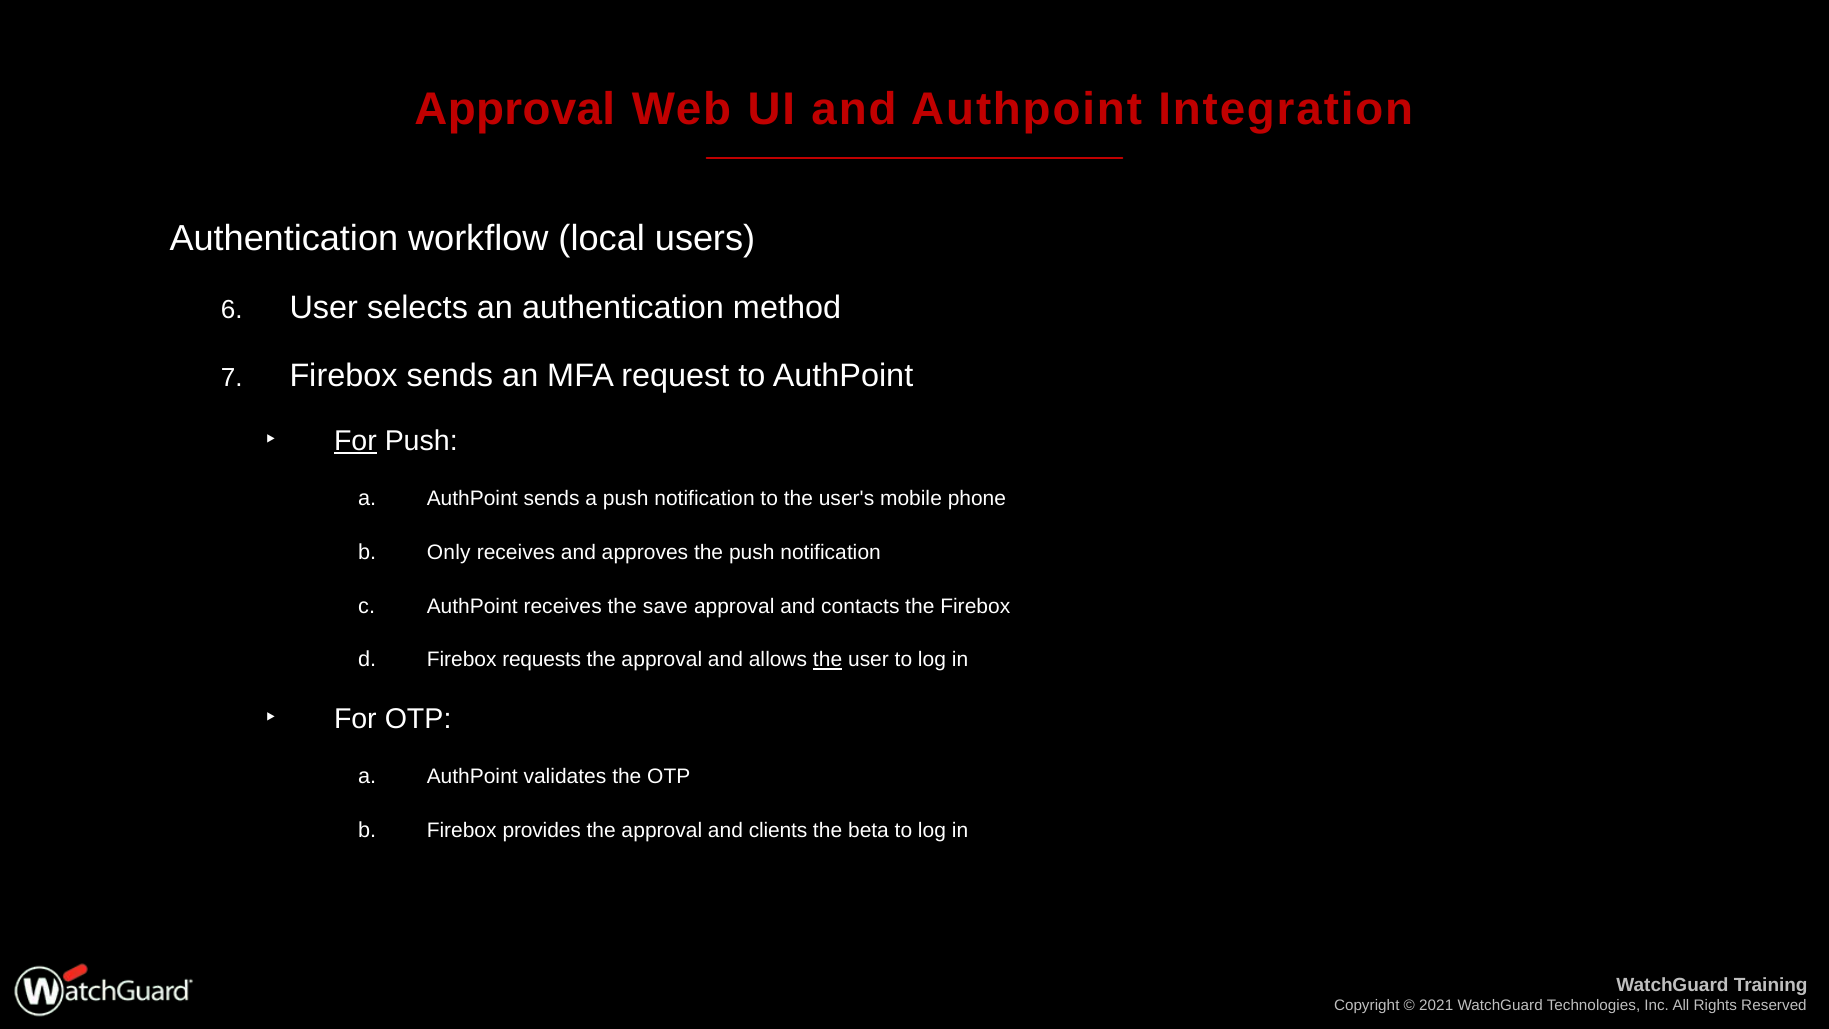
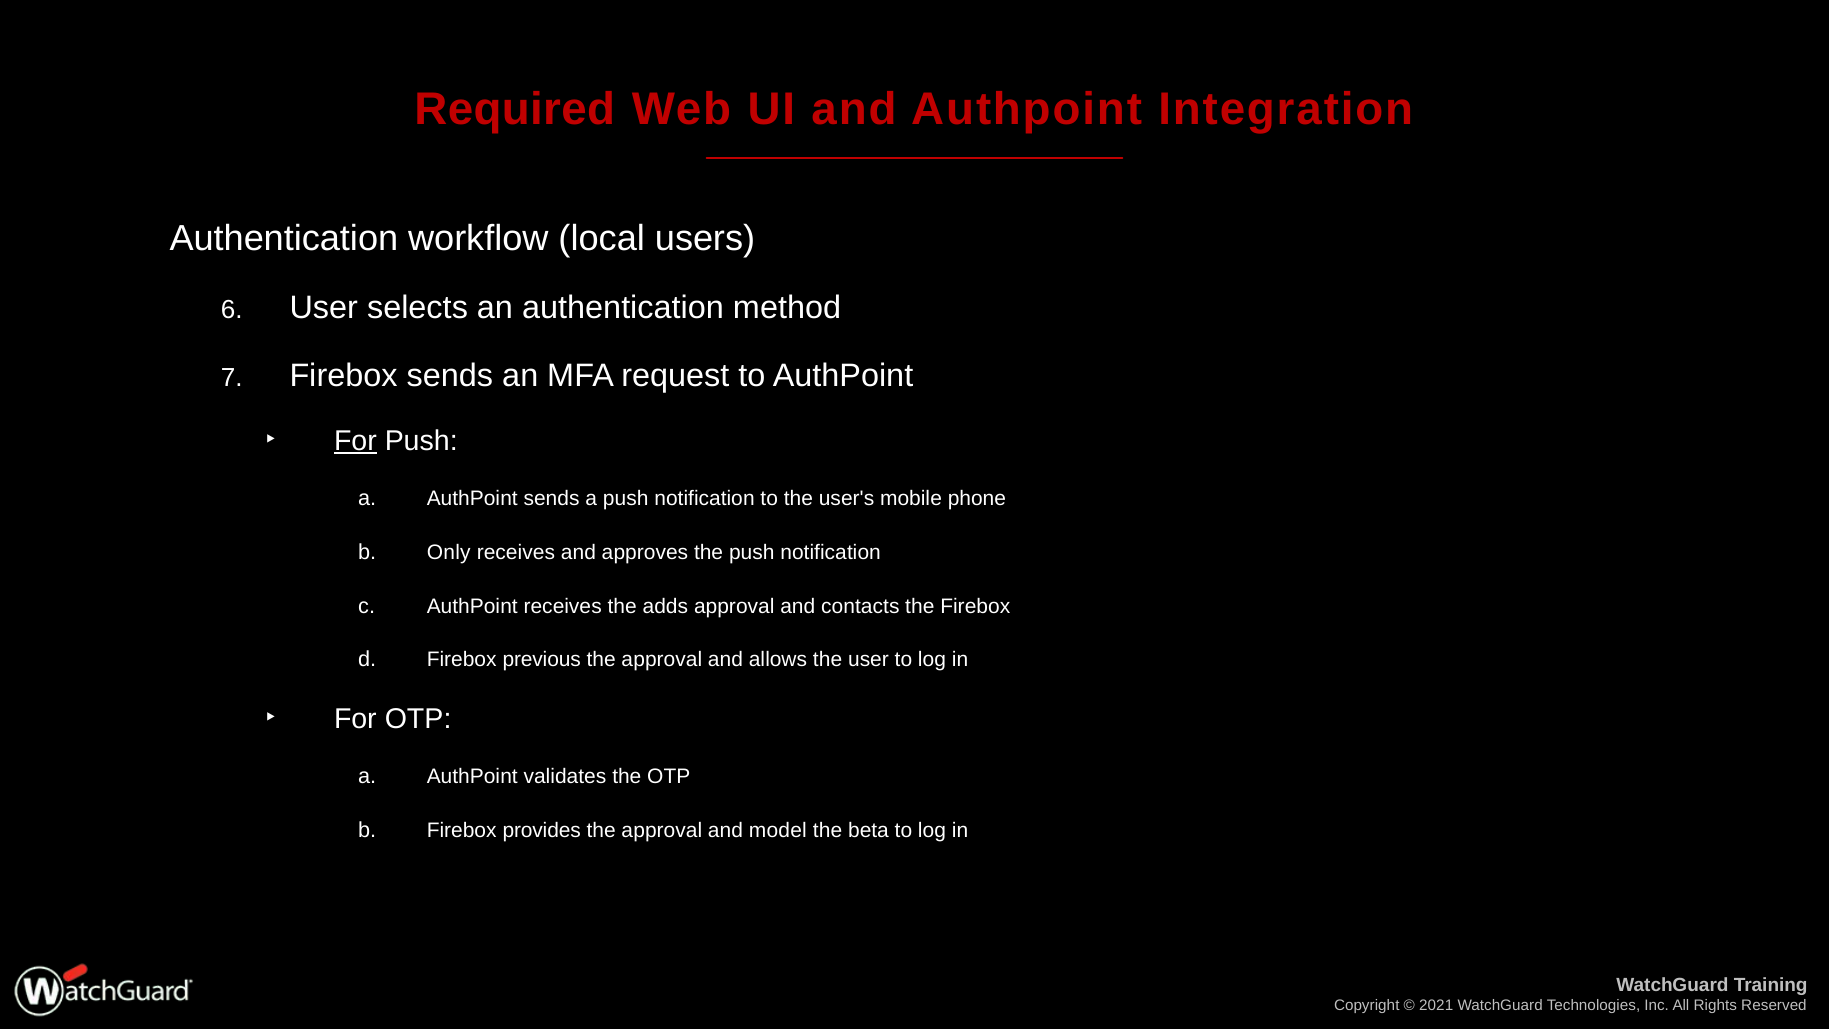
Approval at (515, 109): Approval -> Required
save: save -> adds
requests: requests -> previous
the at (828, 660) underline: present -> none
clients: clients -> model
